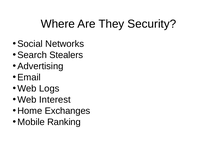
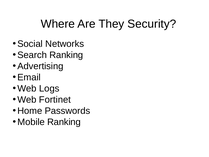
Search Stealers: Stealers -> Ranking
Interest: Interest -> Fortinet
Exchanges: Exchanges -> Passwords
